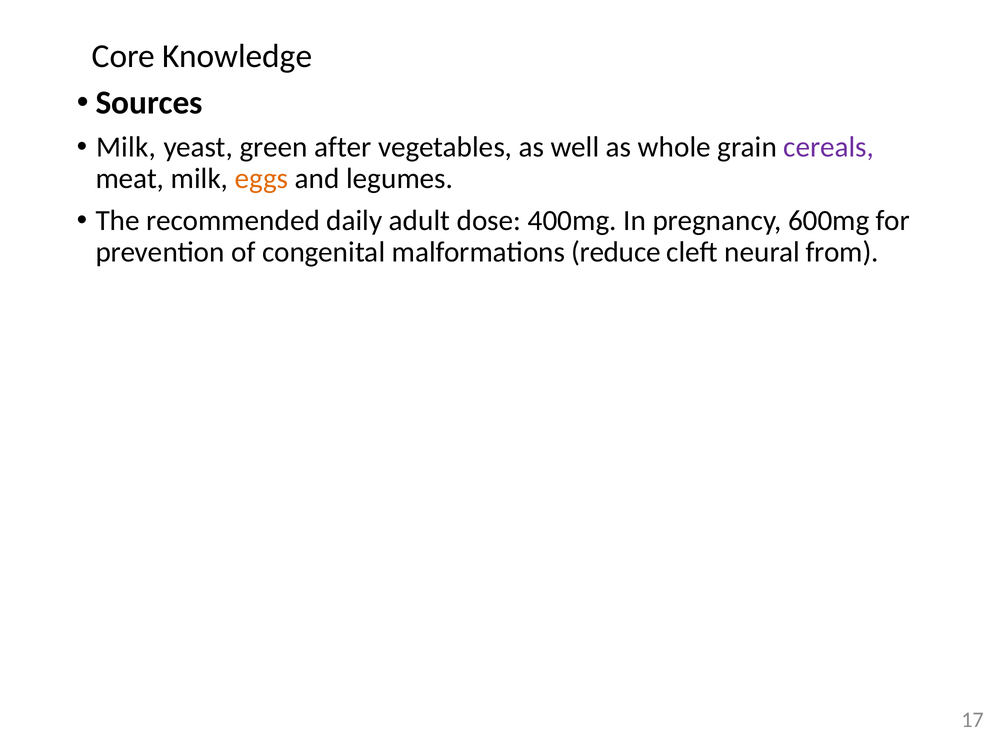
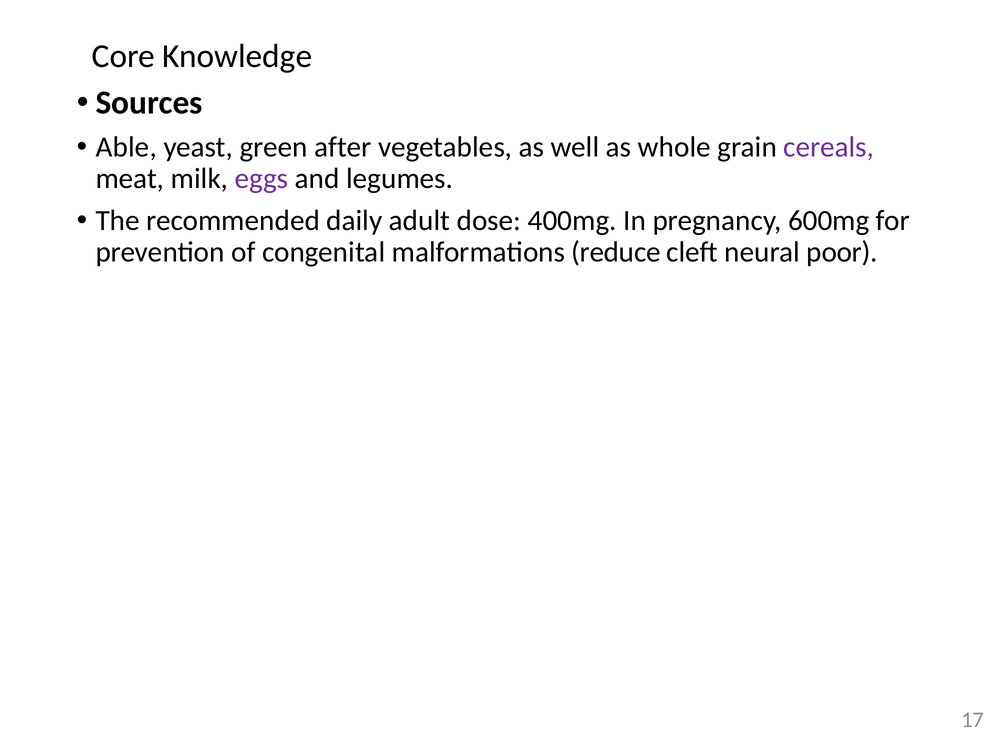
Milk at (126, 147): Milk -> Able
eggs colour: orange -> purple
from: from -> poor
